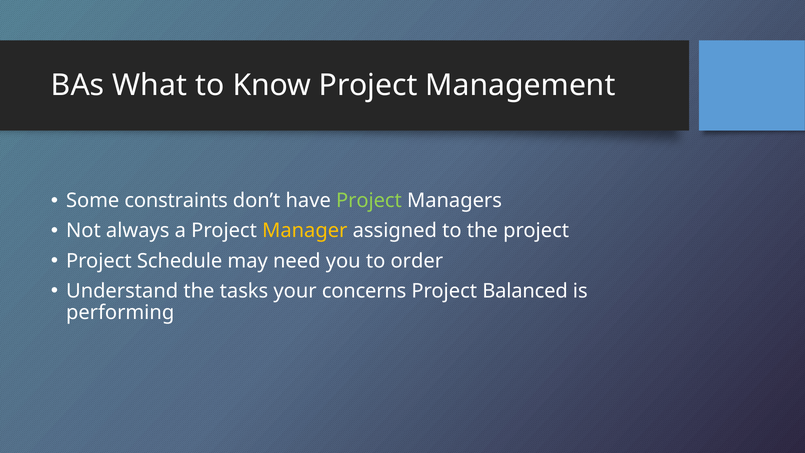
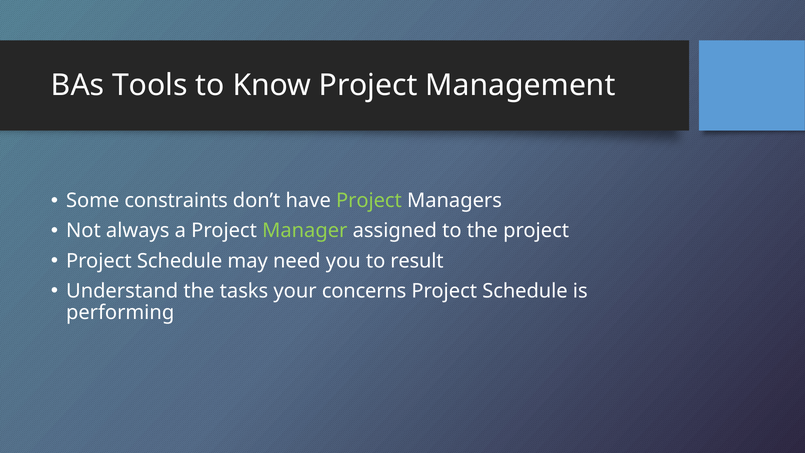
What: What -> Tools
Manager colour: yellow -> light green
order: order -> result
Balanced at (525, 291): Balanced -> Schedule
